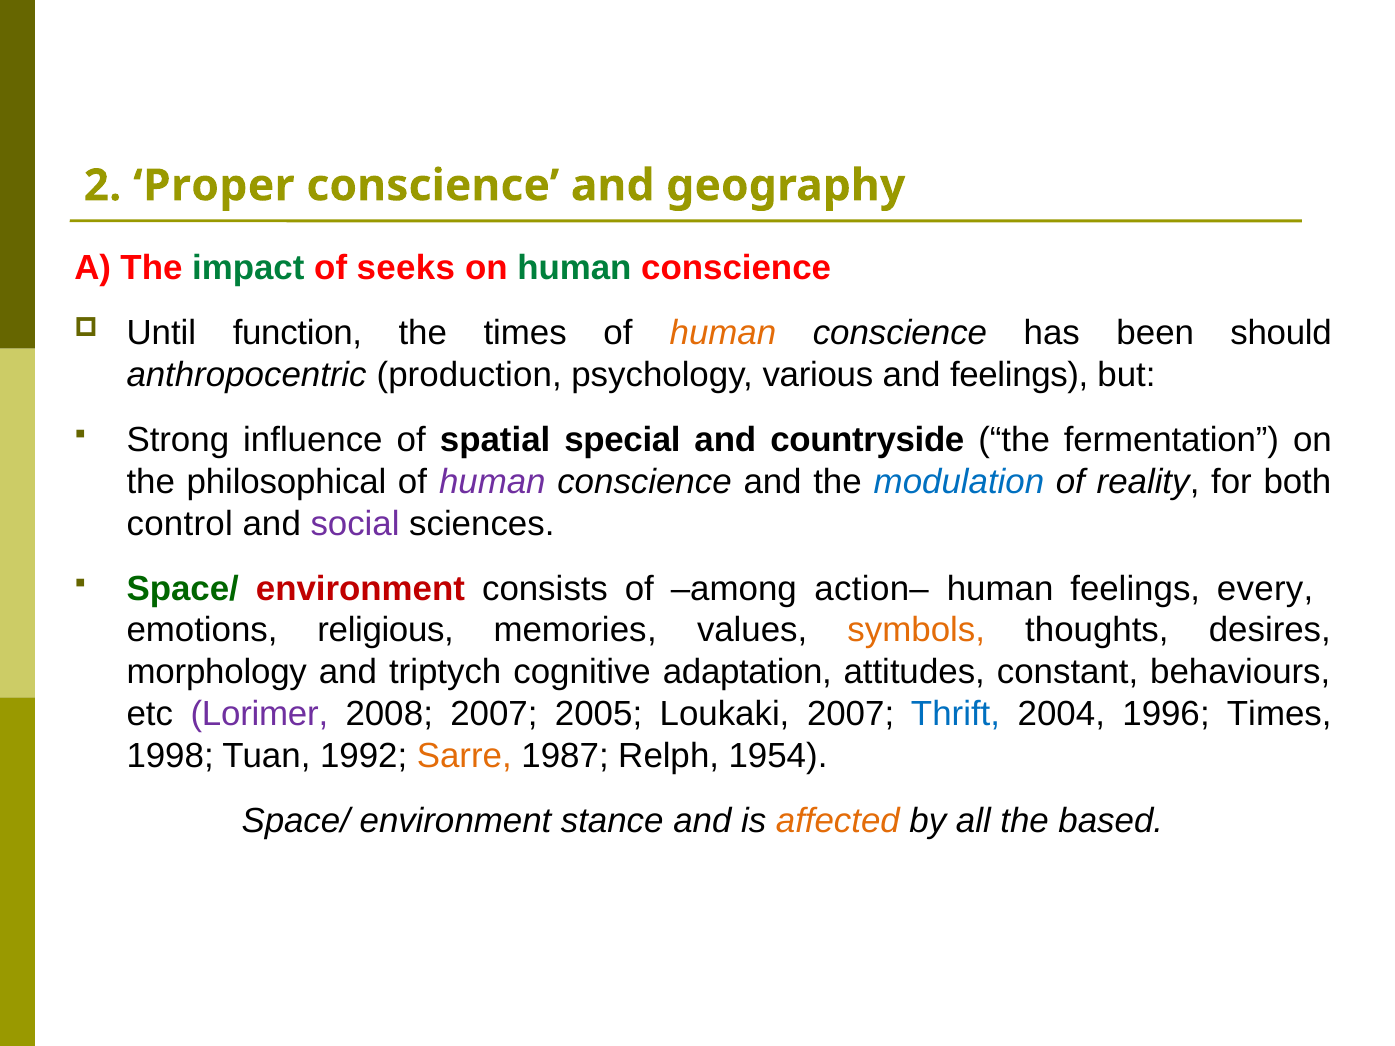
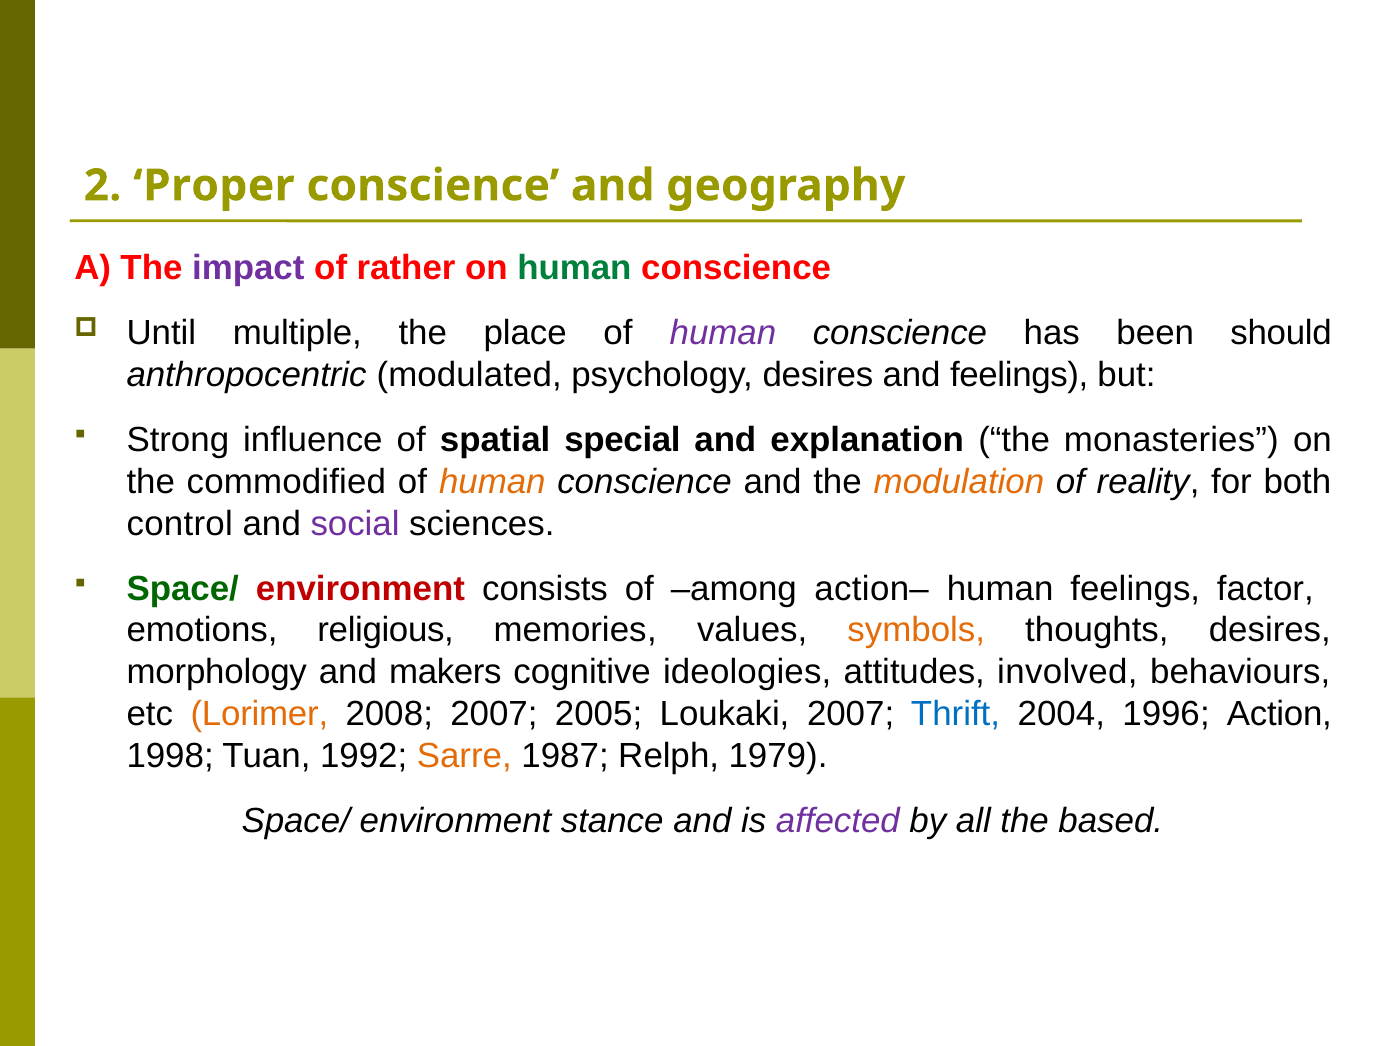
impact colour: green -> purple
seeks: seeks -> rather
function: function -> multiple
the times: times -> place
human at (723, 333) colour: orange -> purple
production: production -> modulated
psychology various: various -> desires
countryside: countryside -> explanation
fermentation: fermentation -> monasteries
philosophical: philosophical -> commodified
human at (492, 482) colour: purple -> orange
modulation colour: blue -> orange
every: every -> factor
triptych: triptych -> makers
adaptation: adaptation -> ideologies
constant: constant -> involved
Lorimer colour: purple -> orange
1996 Times: Times -> Action
1954: 1954 -> 1979
affected colour: orange -> purple
